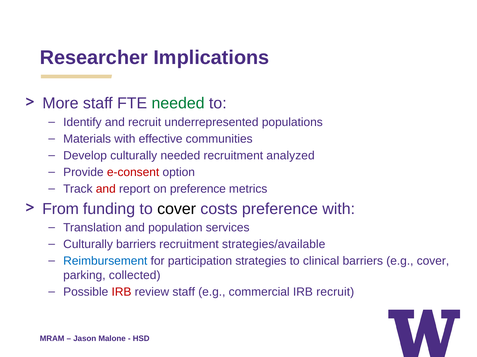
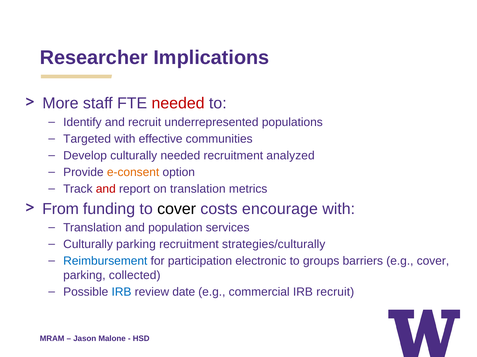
needed at (178, 104) colour: green -> red
Materials: Materials -> Targeted
e-consent colour: red -> orange
on preference: preference -> translation
costs preference: preference -> encourage
Culturally barriers: barriers -> parking
strategies/available: strategies/available -> strategies/culturally
strategies: strategies -> electronic
clinical: clinical -> groups
IRB at (121, 293) colour: red -> blue
review staff: staff -> date
